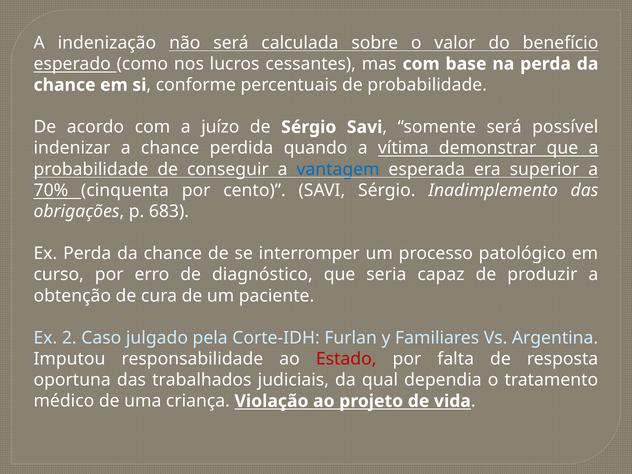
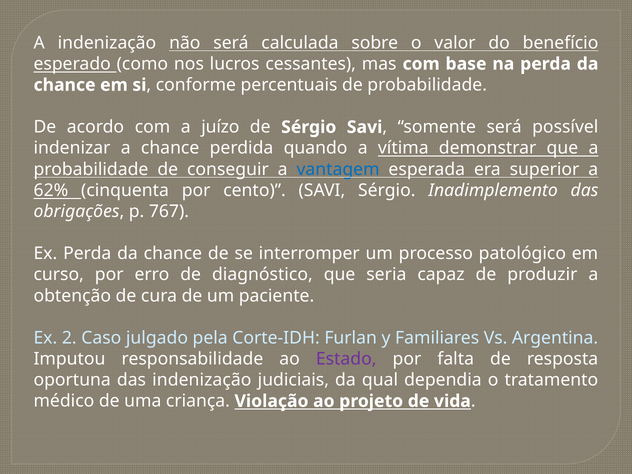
70%: 70% -> 62%
683: 683 -> 767
Estado colour: red -> purple
das trabalhados: trabalhados -> indenização
